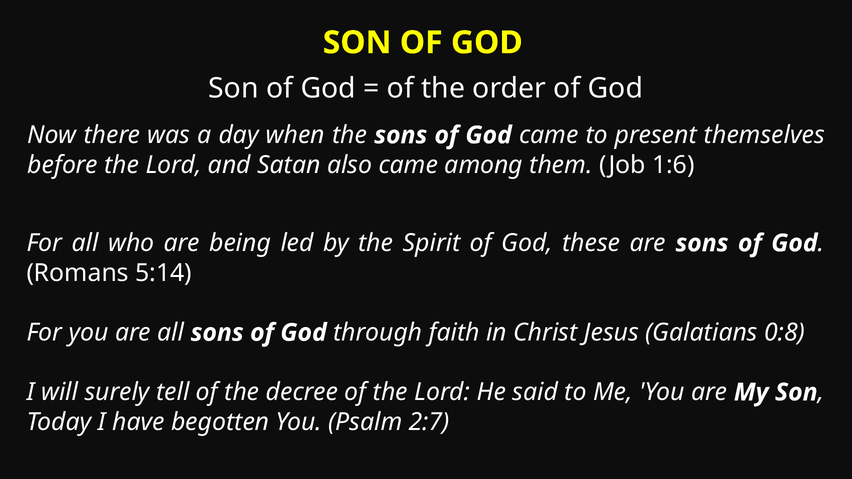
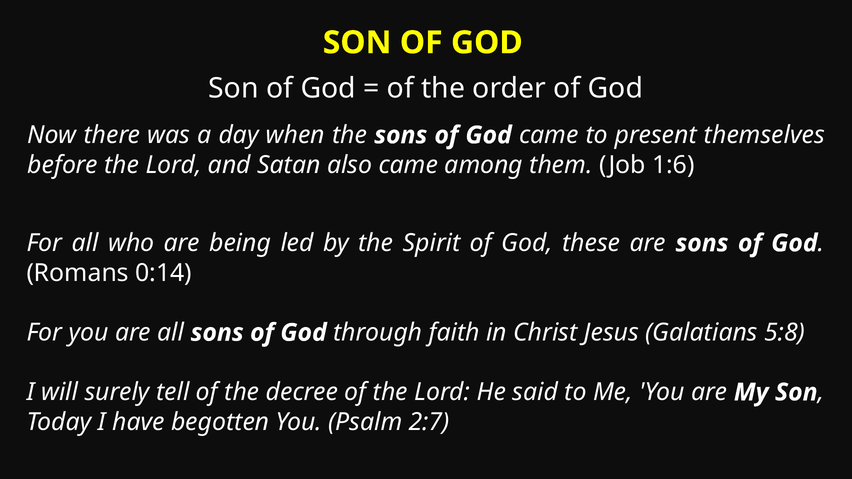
5:14: 5:14 -> 0:14
0:8: 0:8 -> 5:8
